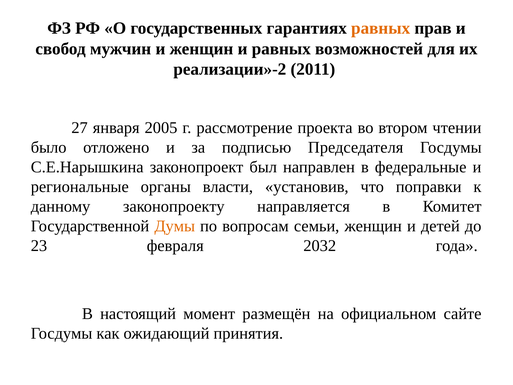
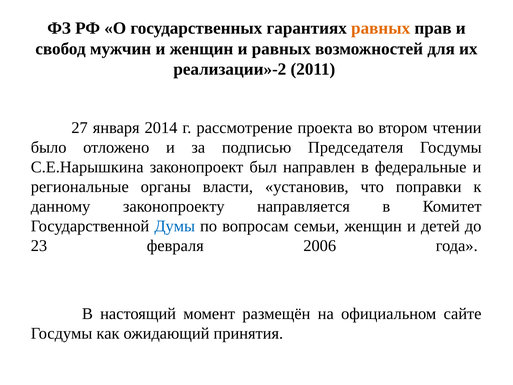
2005: 2005 -> 2014
Думы colour: orange -> blue
2032: 2032 -> 2006
